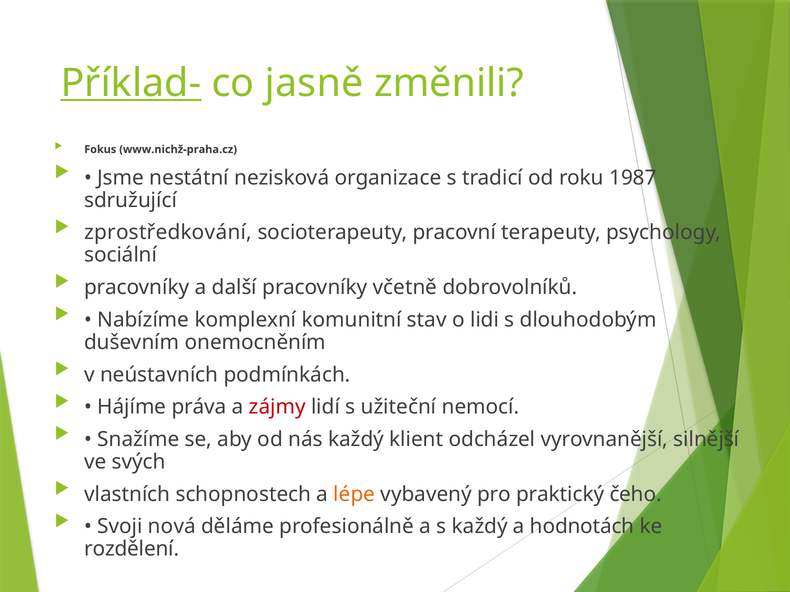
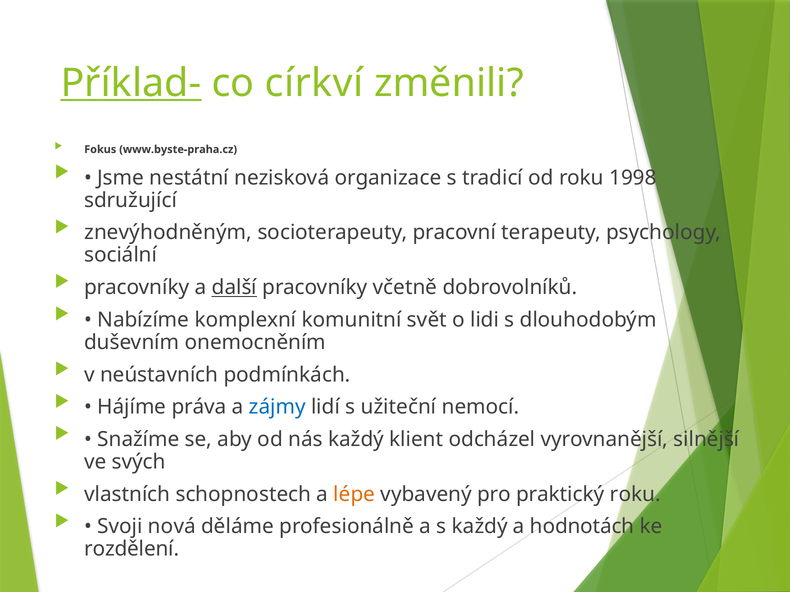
jasně: jasně -> církví
www.nichž-praha.cz: www.nichž-praha.cz -> www.byste-praha.cz
1987: 1987 -> 1998
zprostředkování: zprostředkování -> znevýhodněným
další underline: none -> present
stav: stav -> svět
zájmy colour: red -> blue
praktický čeho: čeho -> roku
